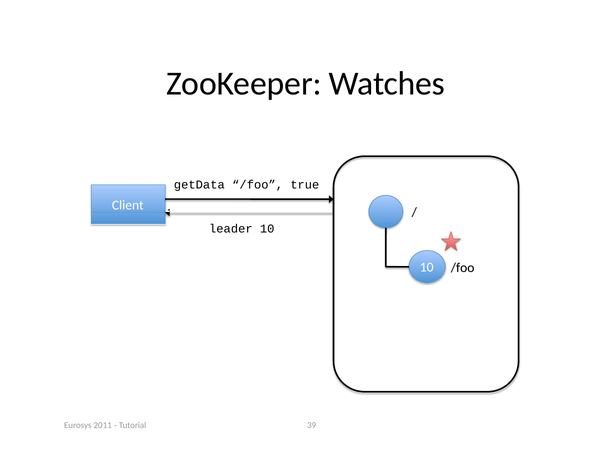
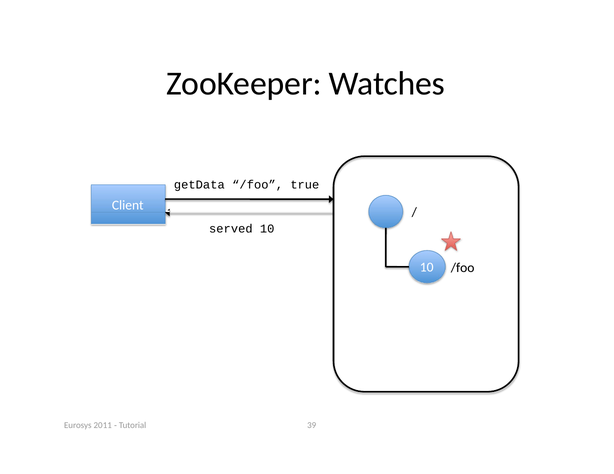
leader: leader -> served
